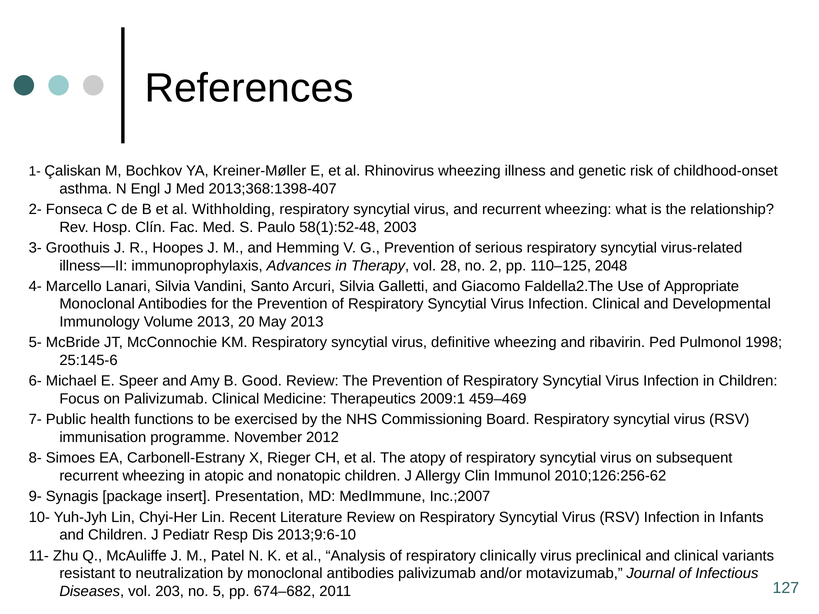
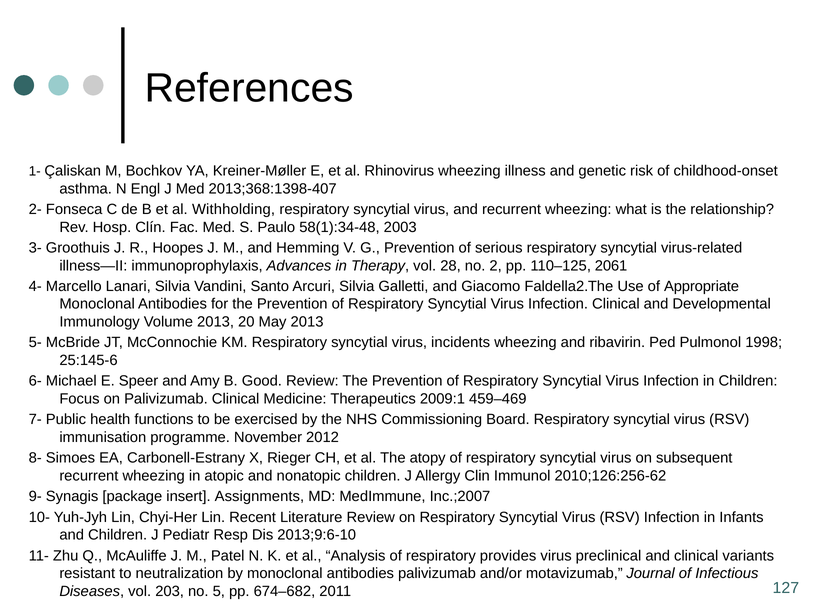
58(1):52-48: 58(1):52-48 -> 58(1):34-48
2048: 2048 -> 2061
definitive: definitive -> incidents
Presentation: Presentation -> Assignments
clinically: clinically -> provides
